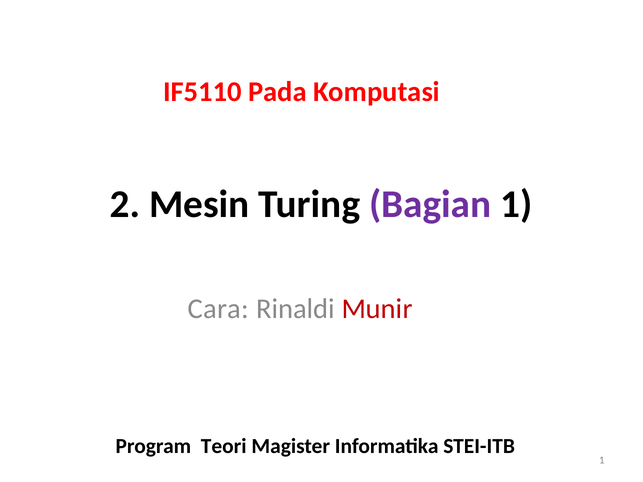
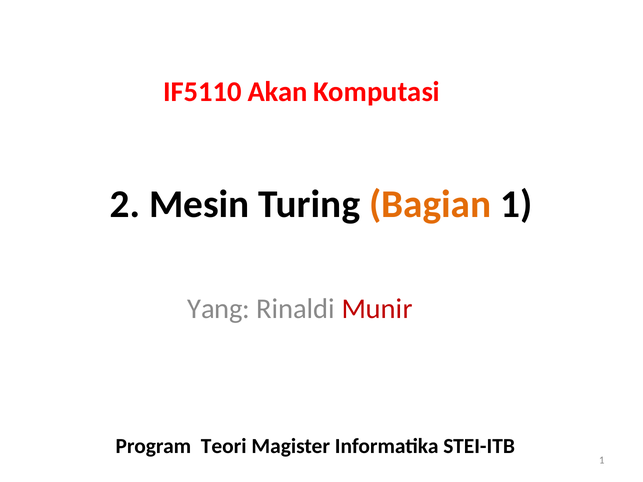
Pada: Pada -> Akan
Bagian colour: purple -> orange
Cara: Cara -> Yang
